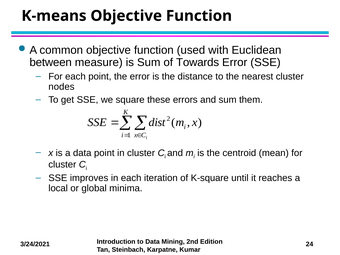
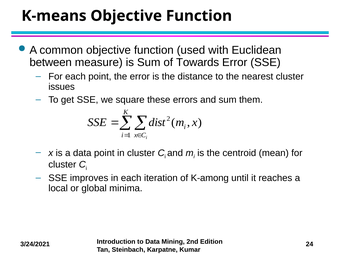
nodes: nodes -> issues
K-square: K-square -> K-among
